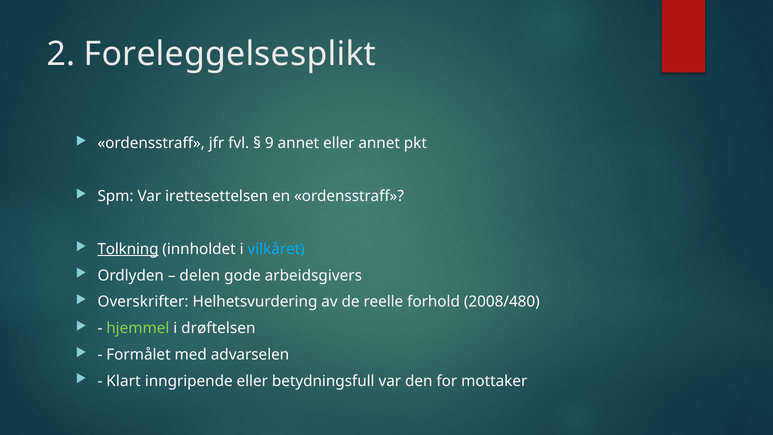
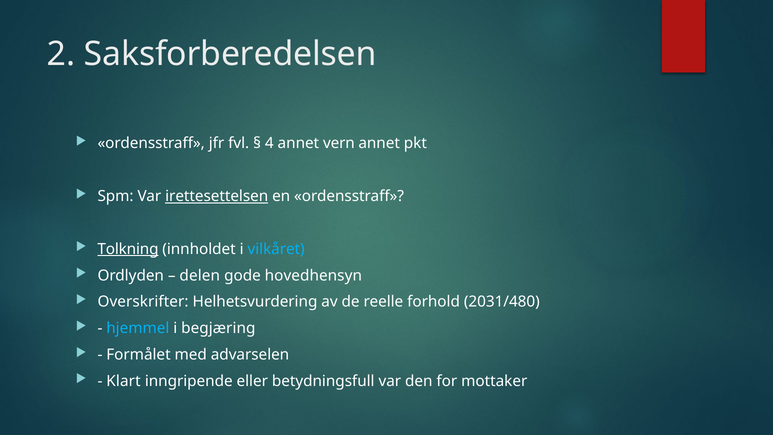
Foreleggelsesplikt: Foreleggelsesplikt -> Saksforberedelsen
9: 9 -> 4
annet eller: eller -> vern
irettesettelsen underline: none -> present
arbeidsgivers: arbeidsgivers -> hovedhensyn
2008/480: 2008/480 -> 2031/480
hjemmel colour: light green -> light blue
drøftelsen: drøftelsen -> begjæring
